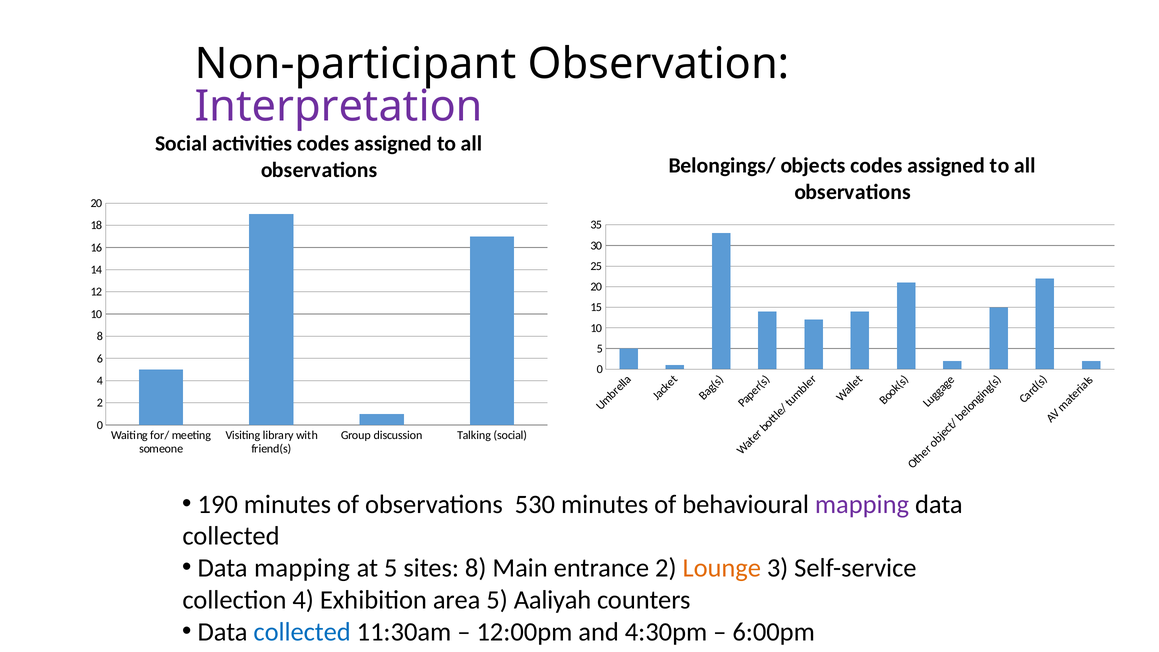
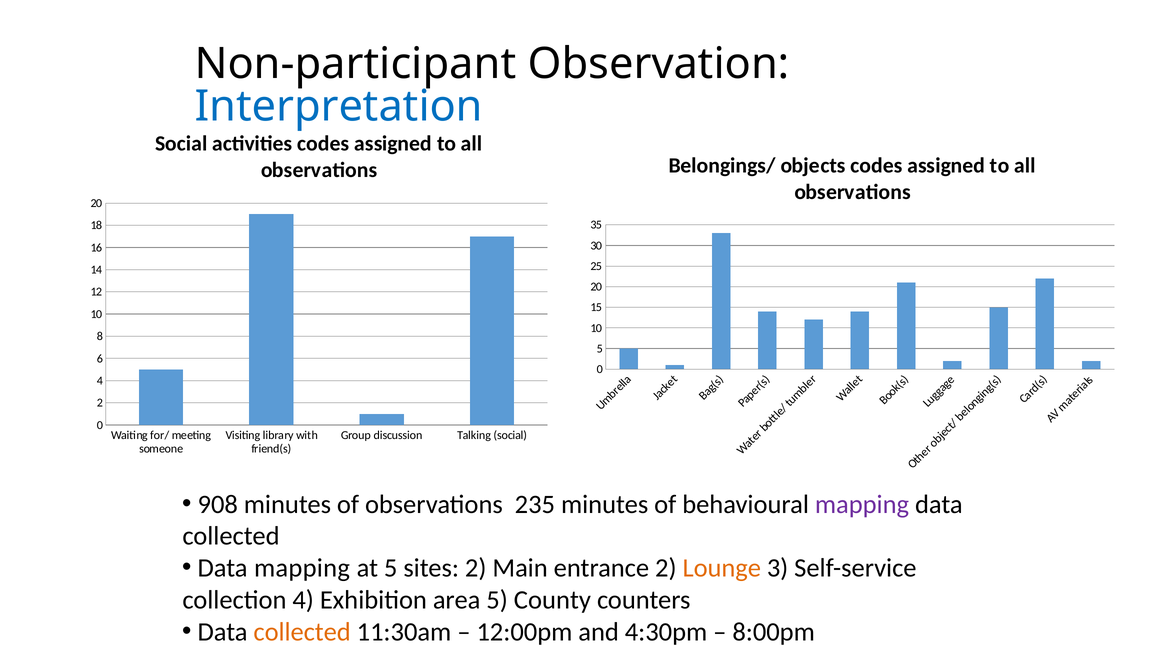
Interpretation colour: purple -> blue
190: 190 -> 908
530: 530 -> 235
sites 8: 8 -> 2
Aaliyah: Aaliyah -> County
collected at (302, 632) colour: blue -> orange
6:00pm: 6:00pm -> 8:00pm
